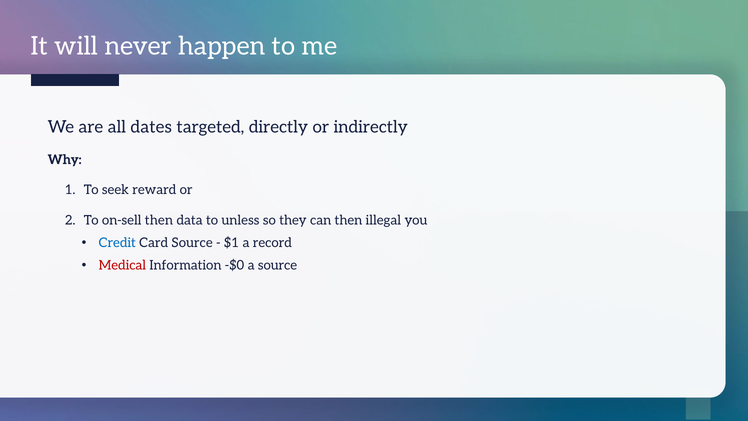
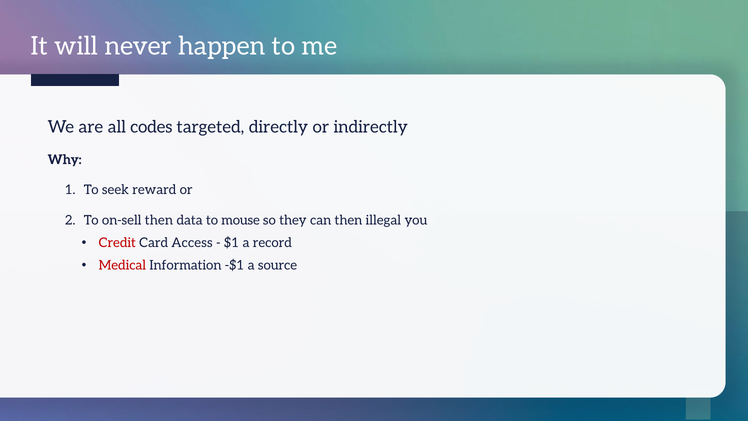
dates: dates -> codes
unless: unless -> mouse
Credit colour: blue -> red
Card Source: Source -> Access
-$0: -$0 -> -$1
